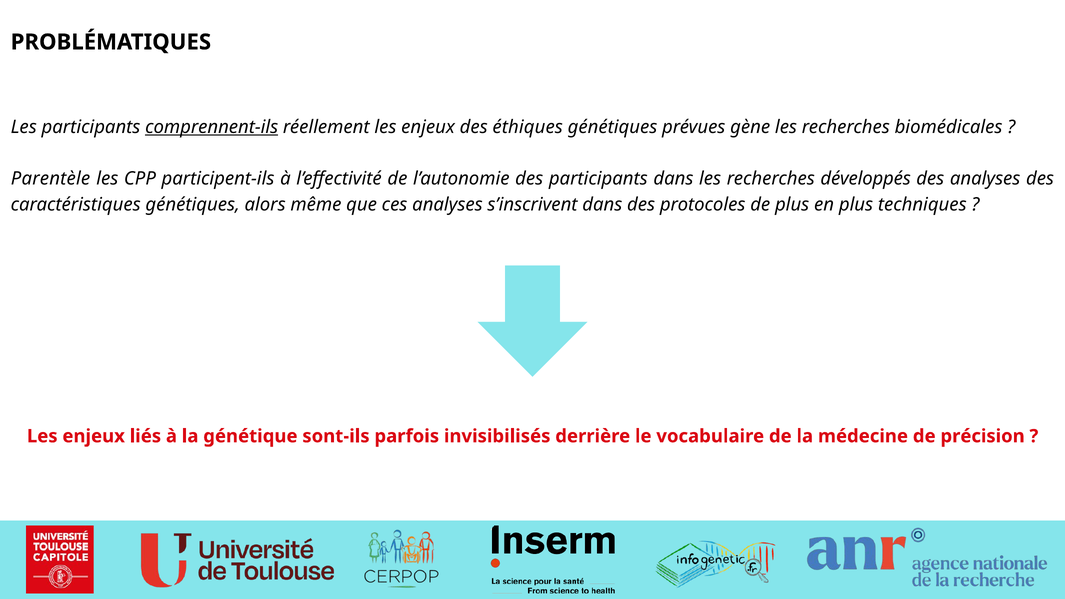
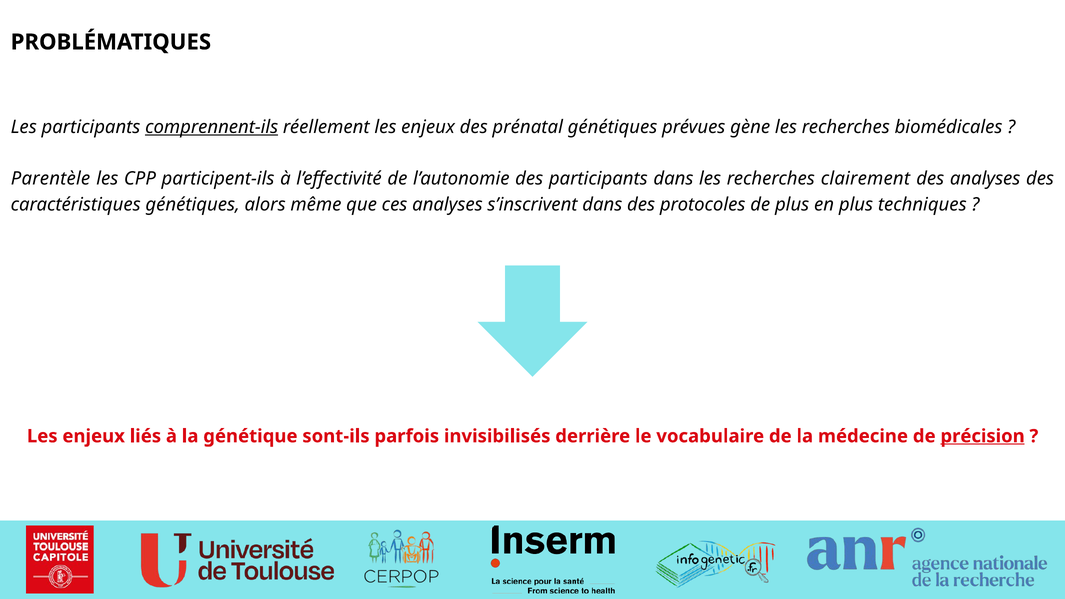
éthiques: éthiques -> prénatal
développés: développés -> clairement
précision underline: none -> present
